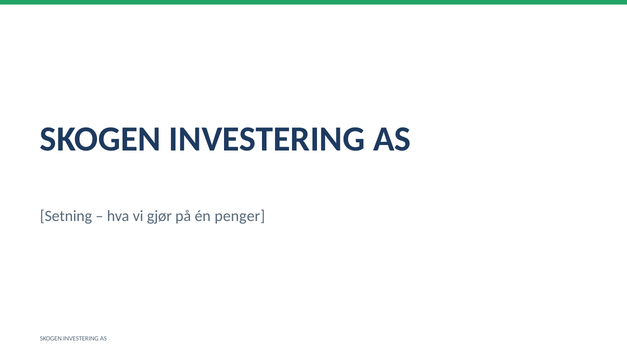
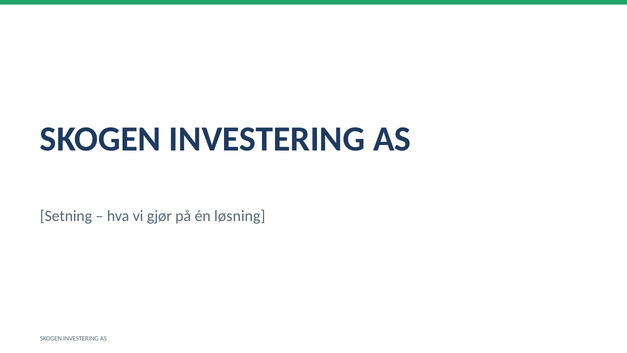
penger: penger -> løsning
